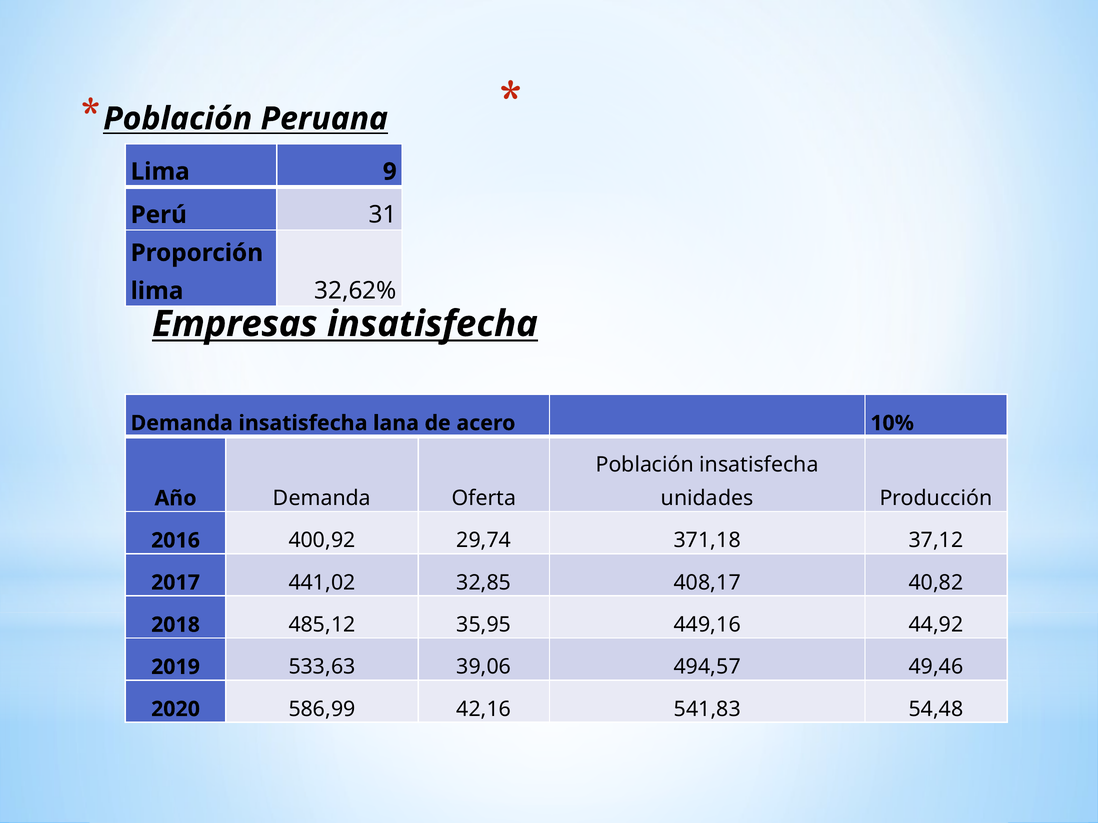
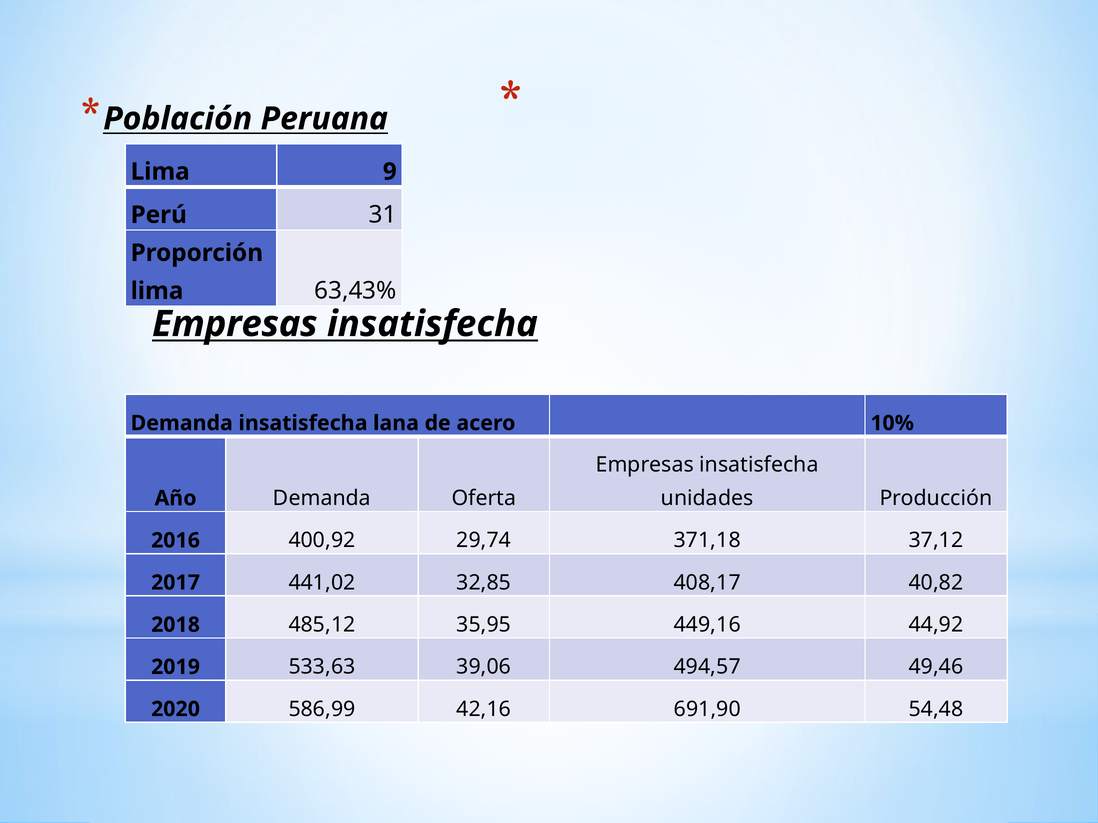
32,62%: 32,62% -> 63,43%
Población at (645, 465): Población -> Empresas
541,83: 541,83 -> 691,90
